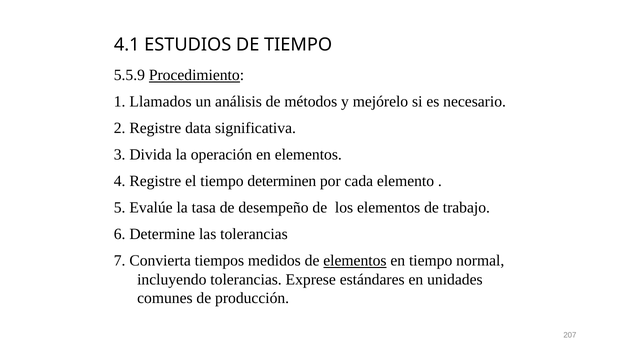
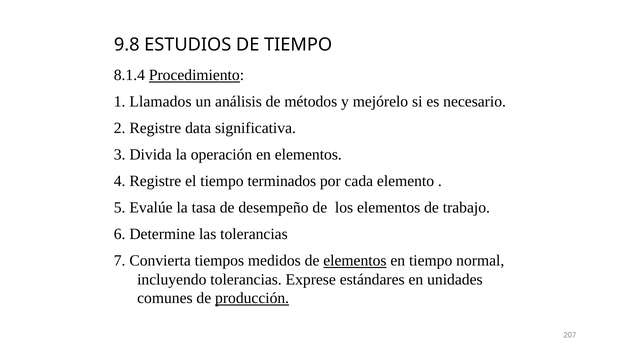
4.1: 4.1 -> 9.8
5.5.9: 5.5.9 -> 8.1.4
determinen: determinen -> terminados
producción underline: none -> present
